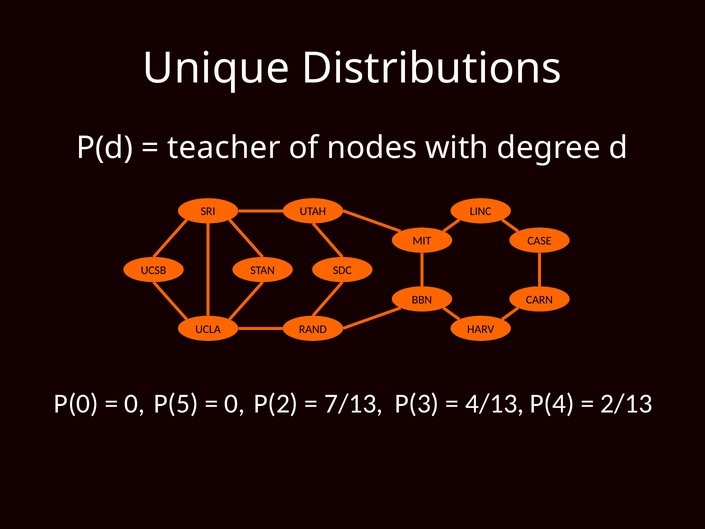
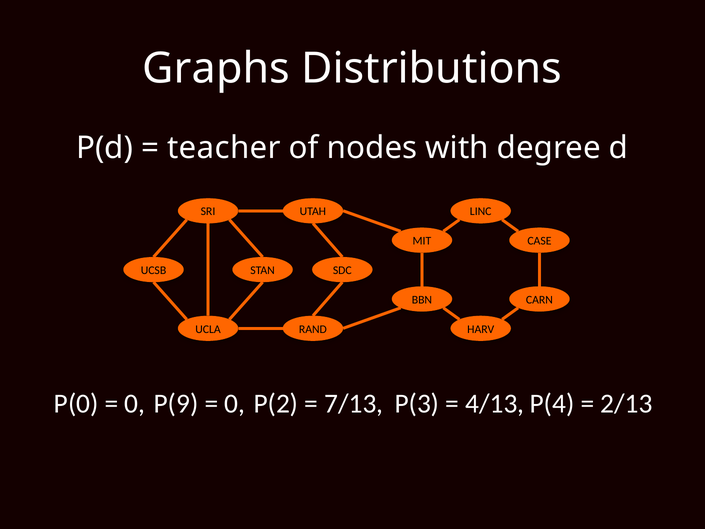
Unique: Unique -> Graphs
P(5: P(5 -> P(9
